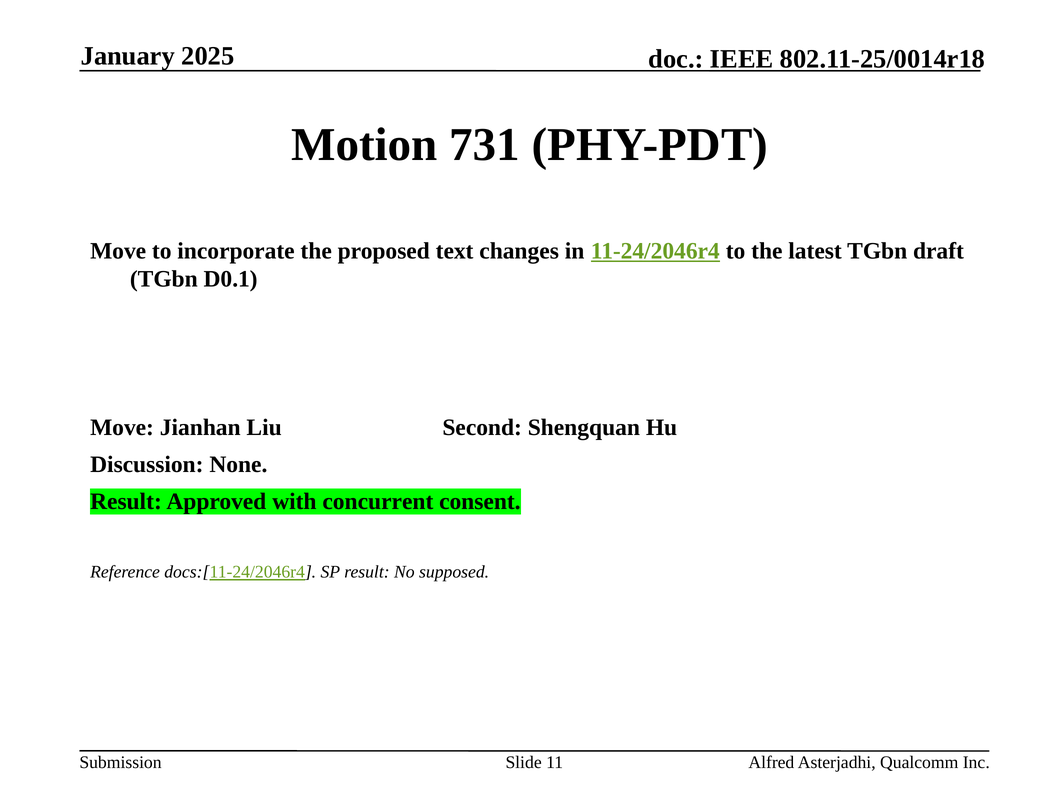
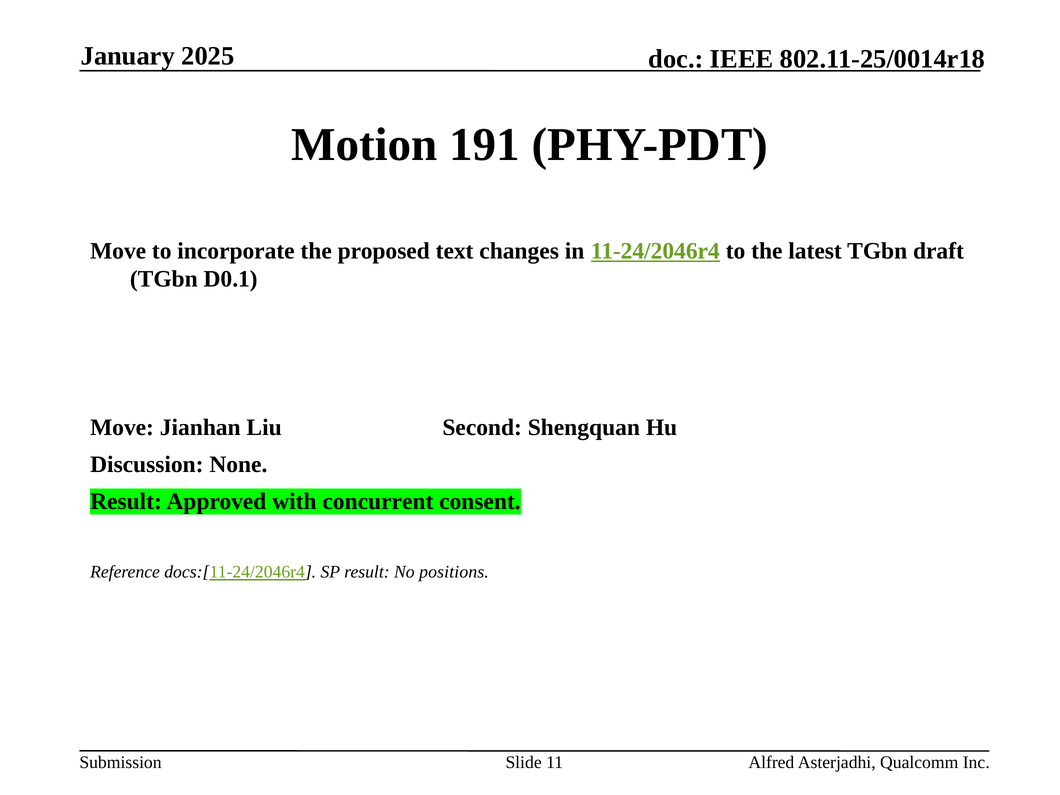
731: 731 -> 191
supposed: supposed -> positions
